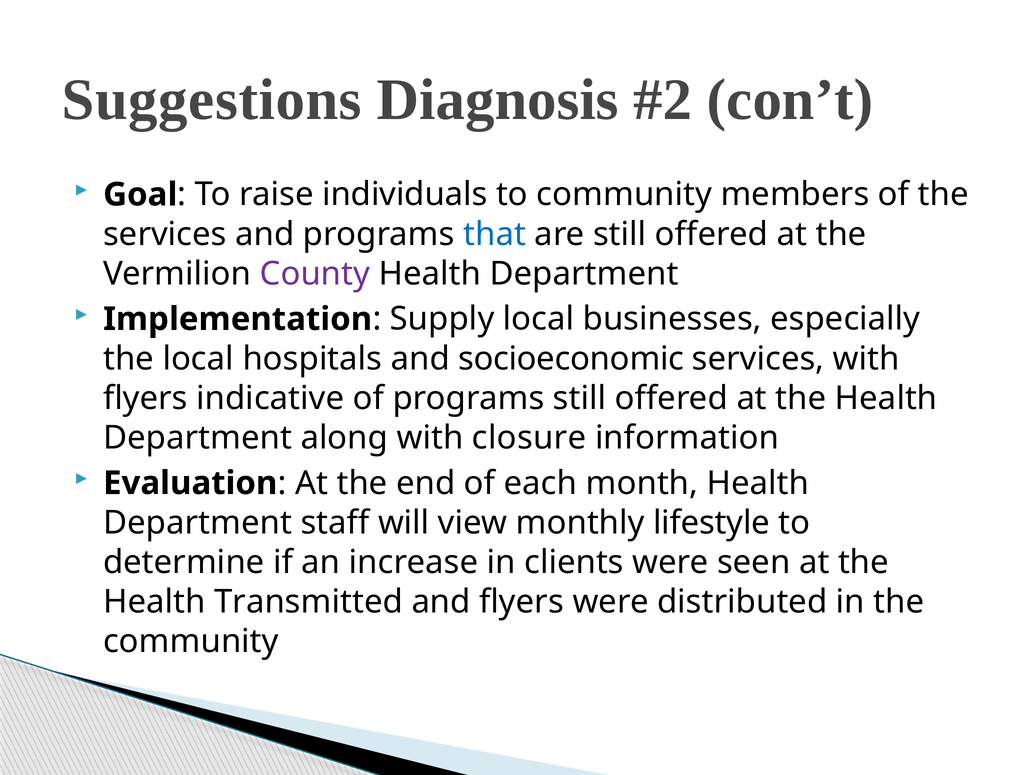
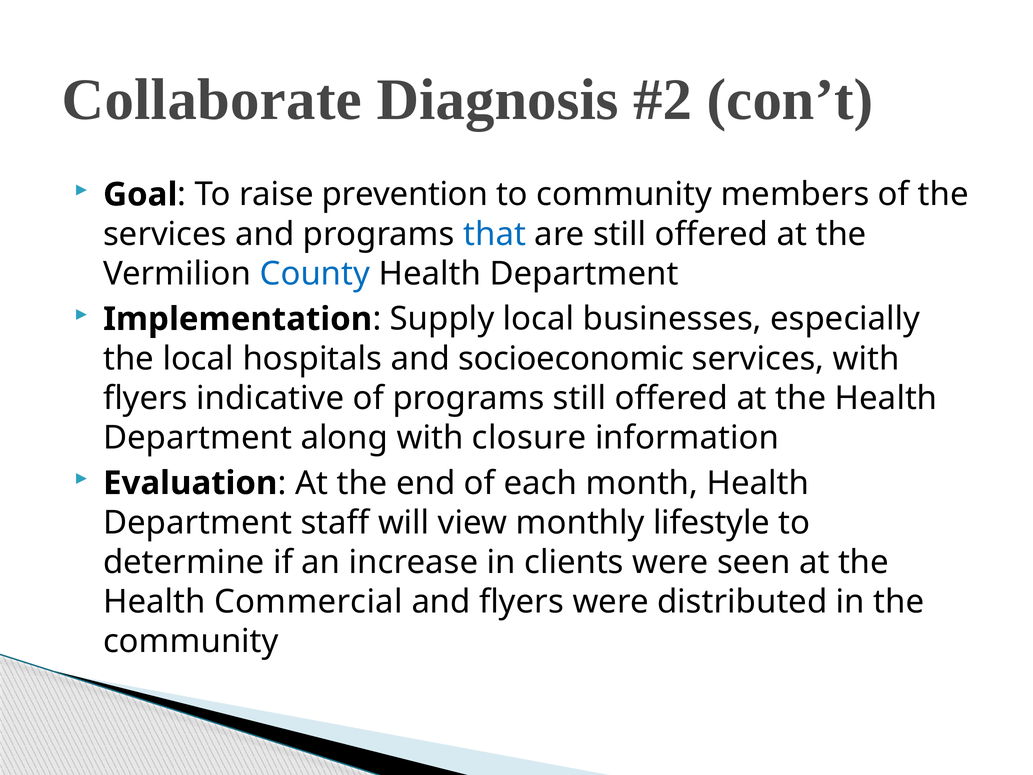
Suggestions: Suggestions -> Collaborate
individuals: individuals -> prevention
County colour: purple -> blue
Transmitted: Transmitted -> Commercial
